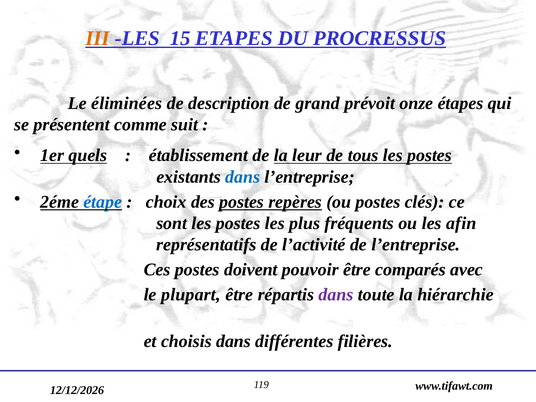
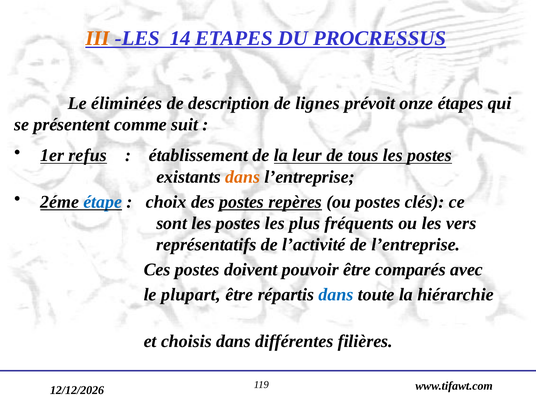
15: 15 -> 14
grand: grand -> lignes
quels: quels -> refus
dans at (243, 177) colour: blue -> orange
afin: afin -> vers
dans at (336, 295) colour: purple -> blue
